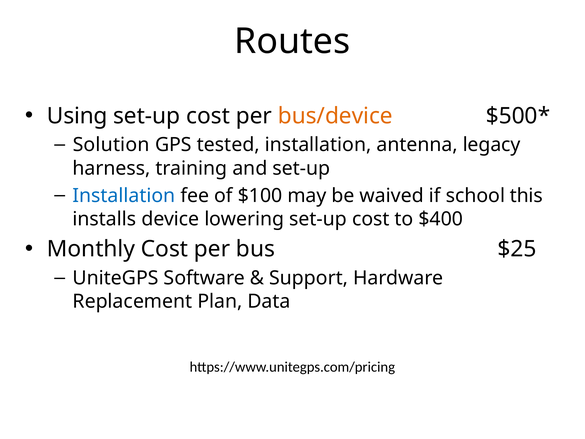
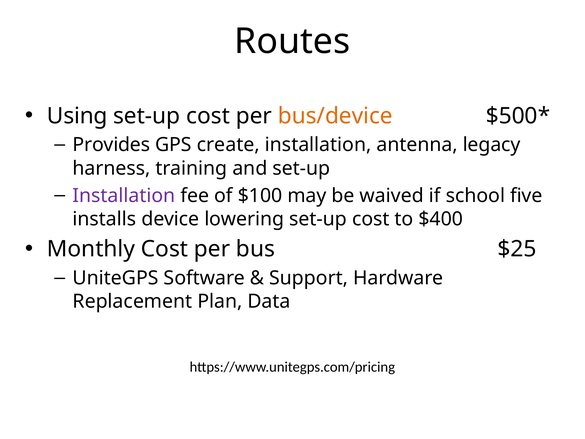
Solution: Solution -> Provides
tested: tested -> create
Installation at (124, 195) colour: blue -> purple
this: this -> five
